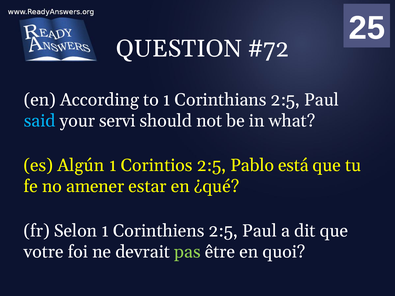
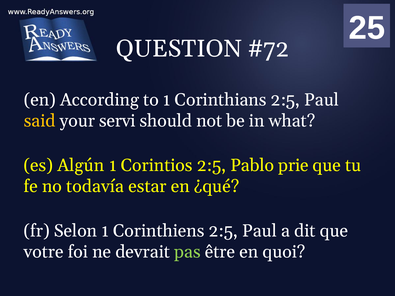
said colour: light blue -> yellow
está: está -> prie
amener: amener -> todavía
